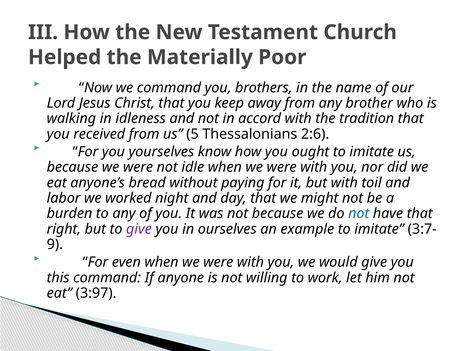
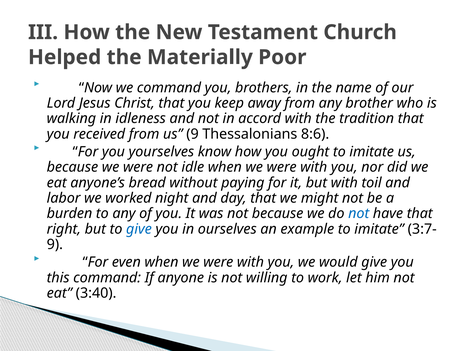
us 5: 5 -> 9
2:6: 2:6 -> 8:6
give at (139, 229) colour: purple -> blue
3:97: 3:97 -> 3:40
